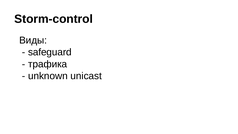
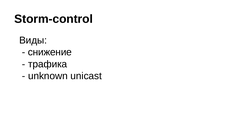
safeguard: safeguard -> снижение
